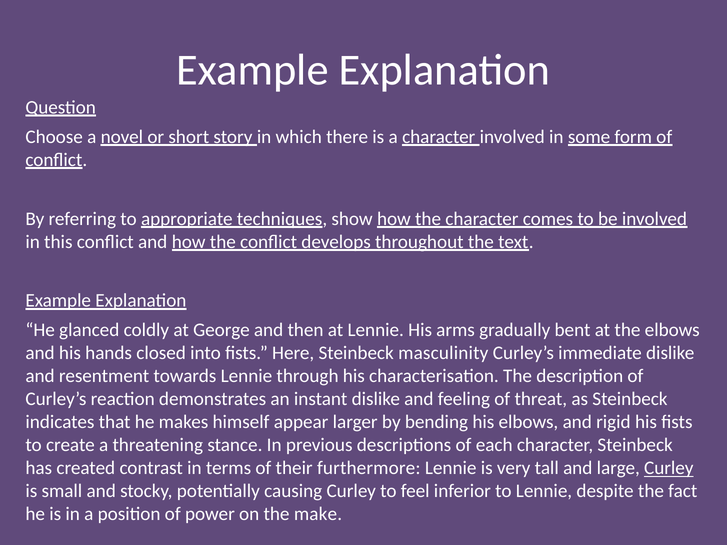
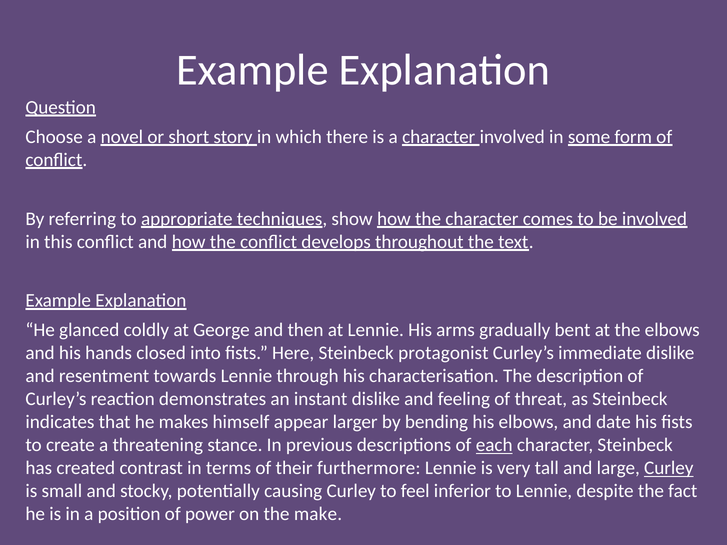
masculinity: masculinity -> protagonist
rigid: rigid -> date
each underline: none -> present
